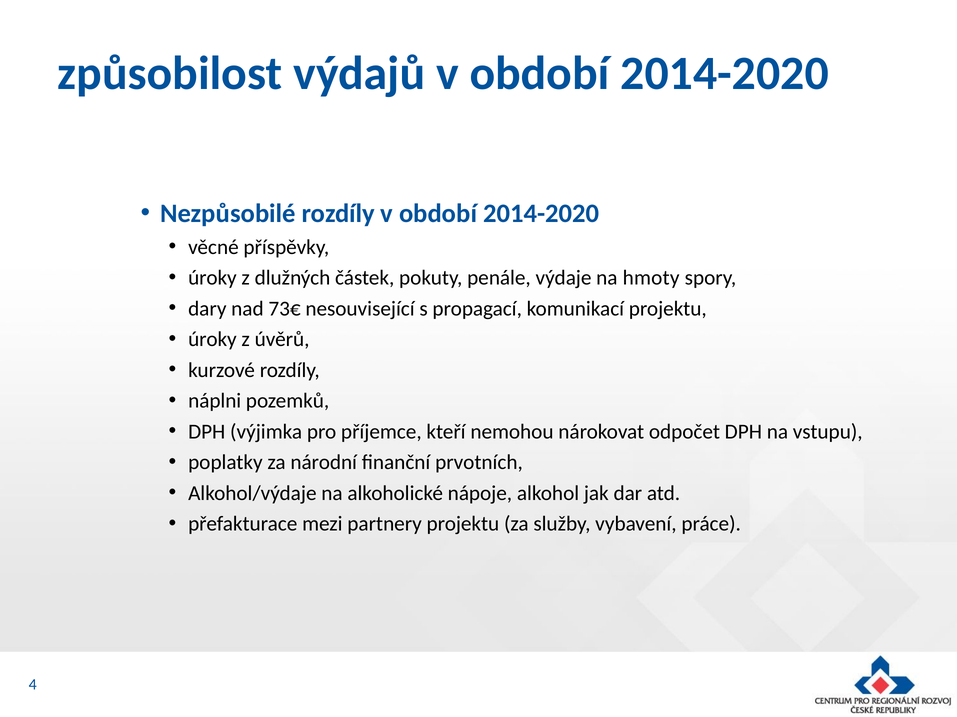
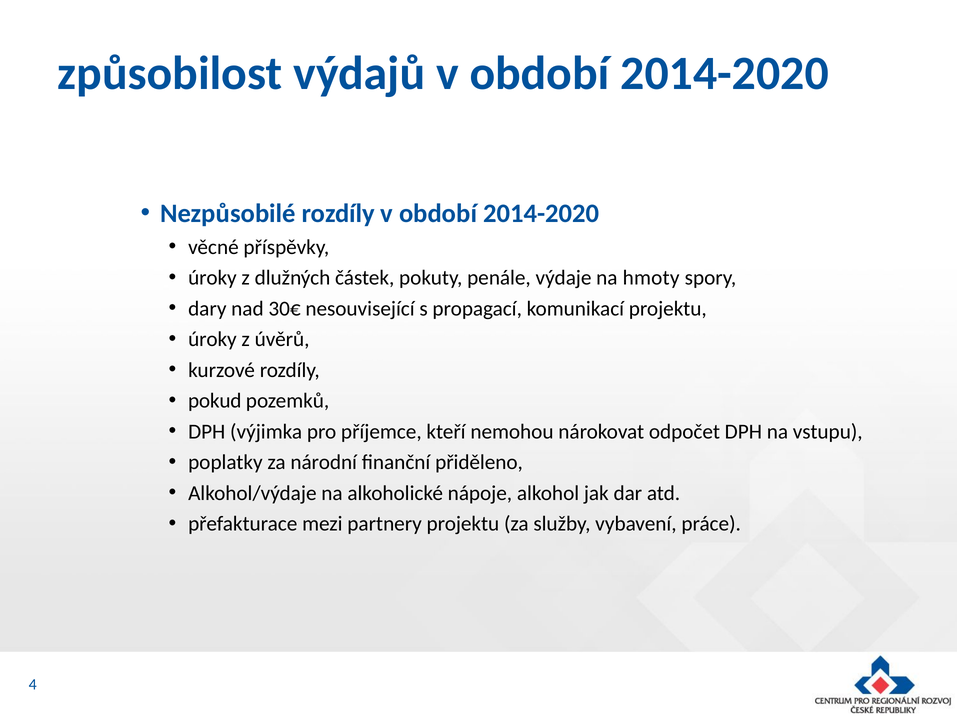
73€: 73€ -> 30€
náplni: náplni -> pokud
prvotních: prvotních -> přiděleno
